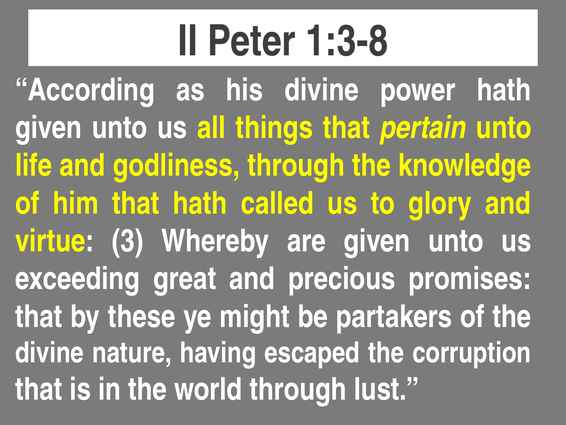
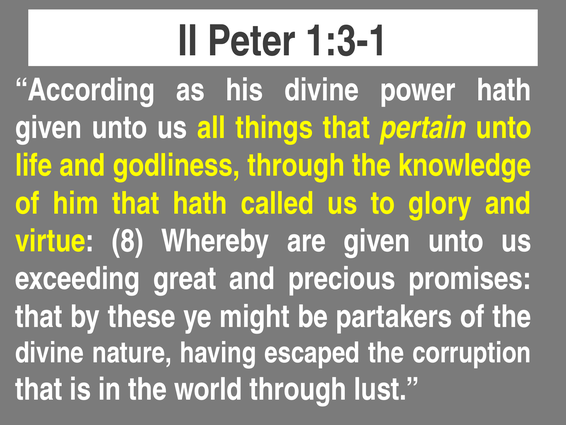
1:3-8: 1:3-8 -> 1:3-1
3: 3 -> 8
